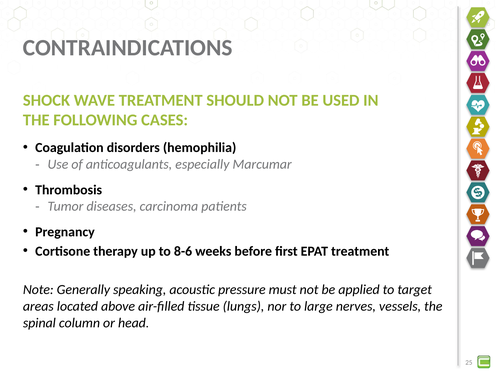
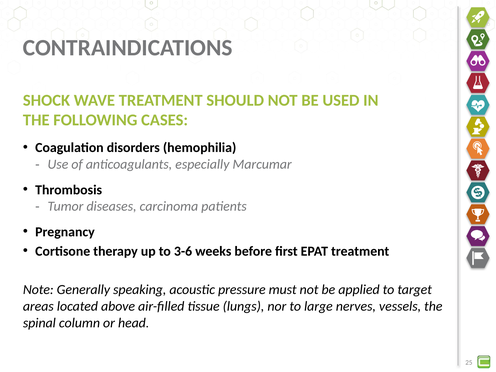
8-6: 8-6 -> 3-6
